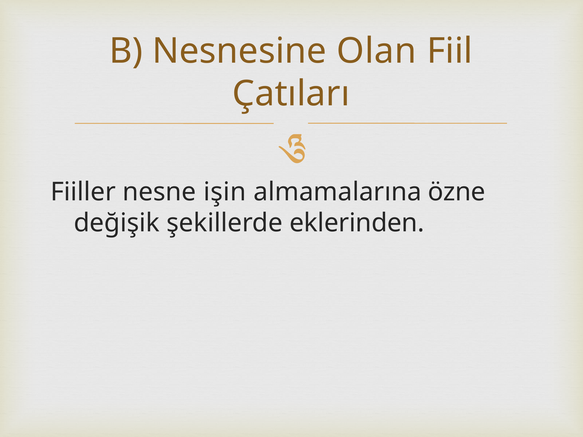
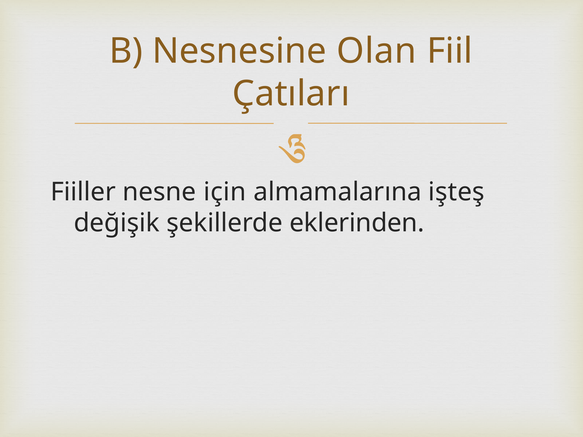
işin: işin -> için
özne: özne -> işteş
